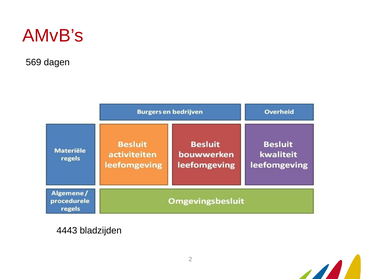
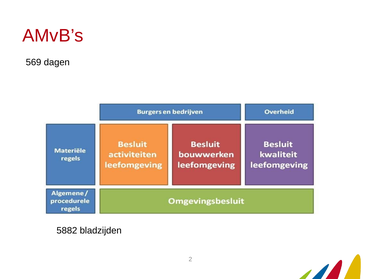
4443: 4443 -> 5882
